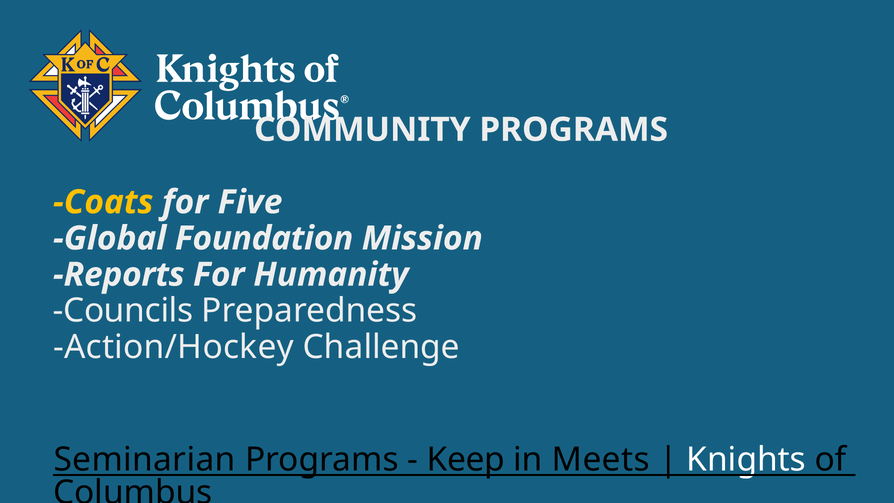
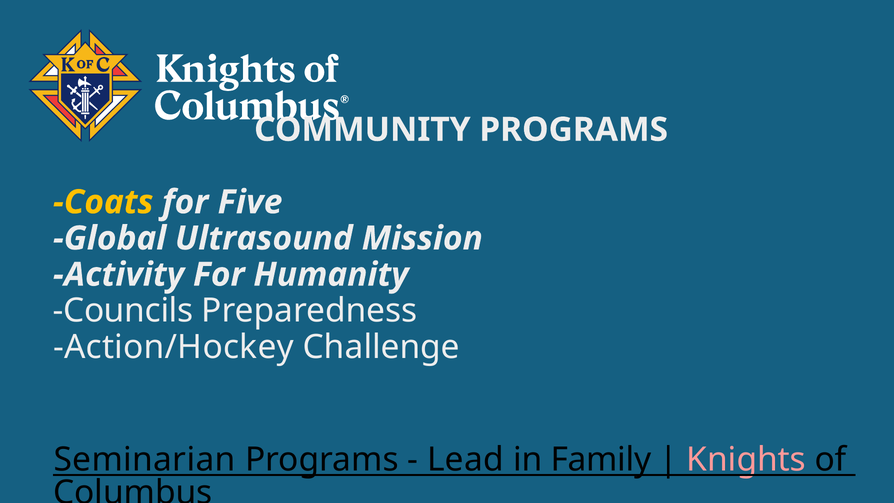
Foundation: Foundation -> Ultrasound
Reports: Reports -> Activity
Keep: Keep -> Lead
Meets: Meets -> Family
Knights colour: white -> pink
